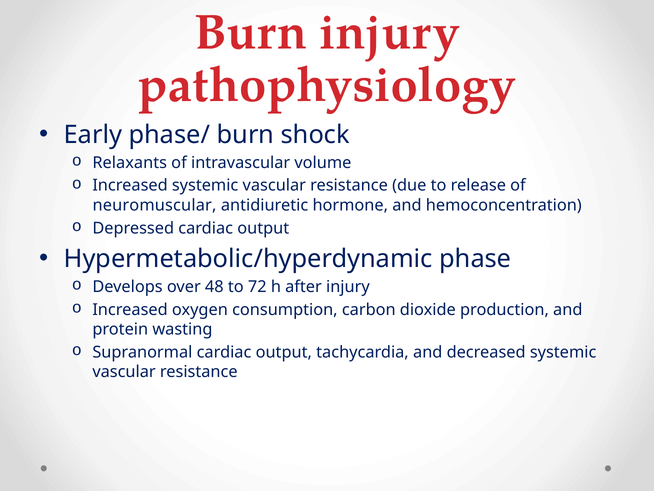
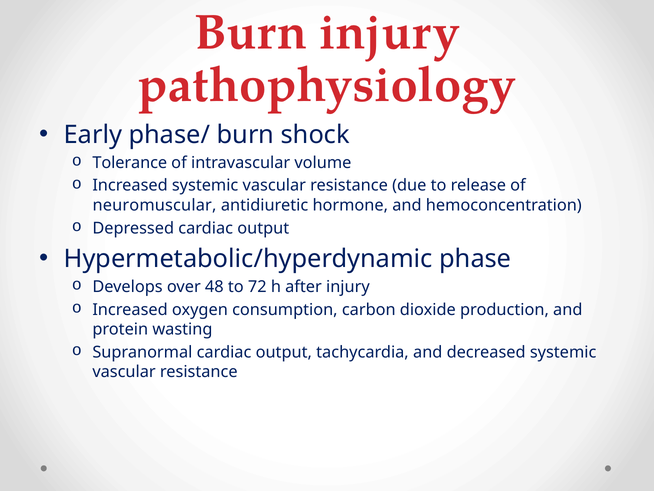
Relaxants: Relaxants -> Tolerance
